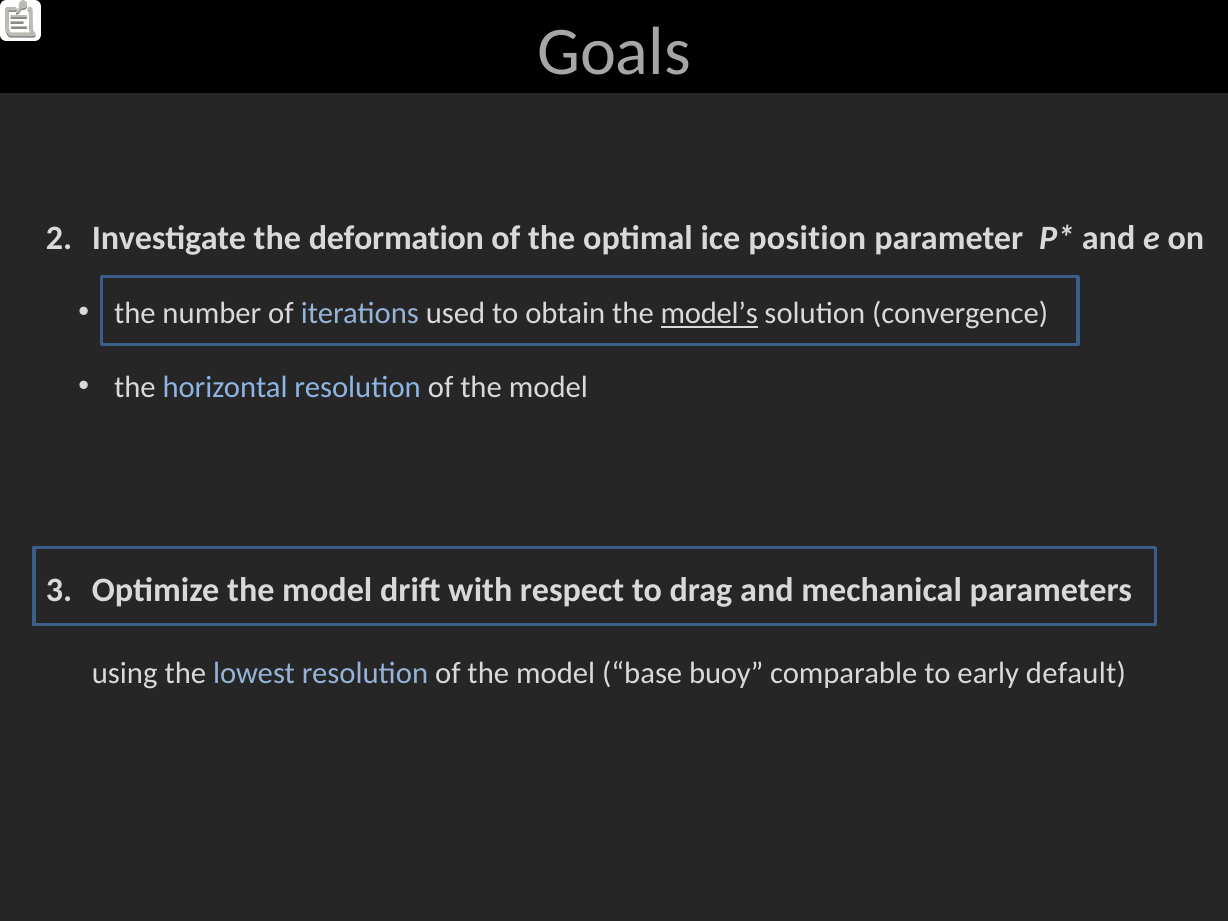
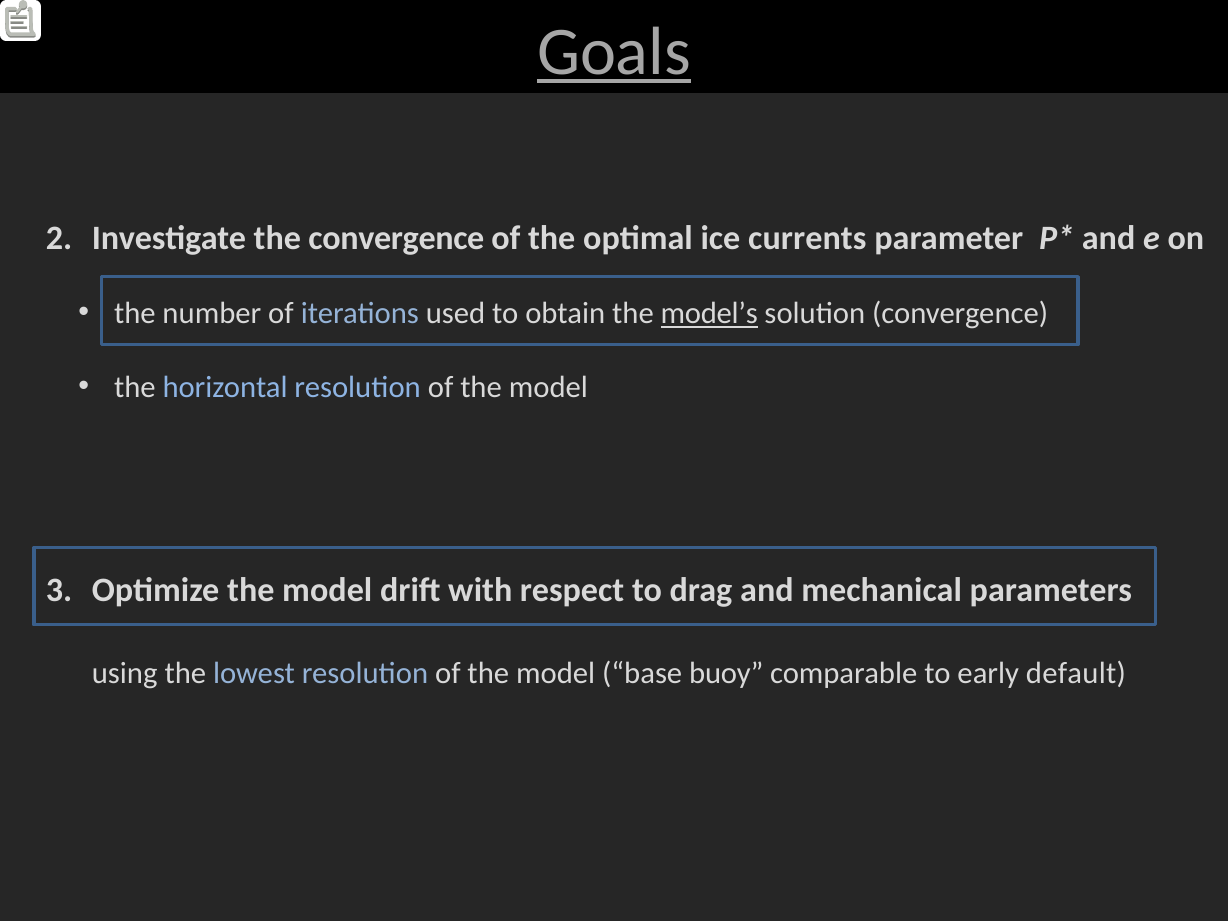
Goals underline: none -> present
the deformation: deformation -> convergence
position: position -> currents
